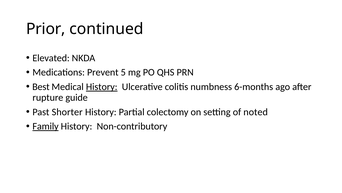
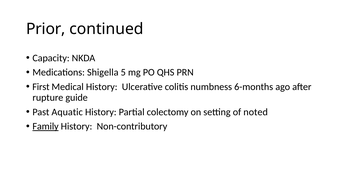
Elevated: Elevated -> Capacity
Prevent: Prevent -> Shigella
Best: Best -> First
History at (102, 87) underline: present -> none
Shorter: Shorter -> Aquatic
